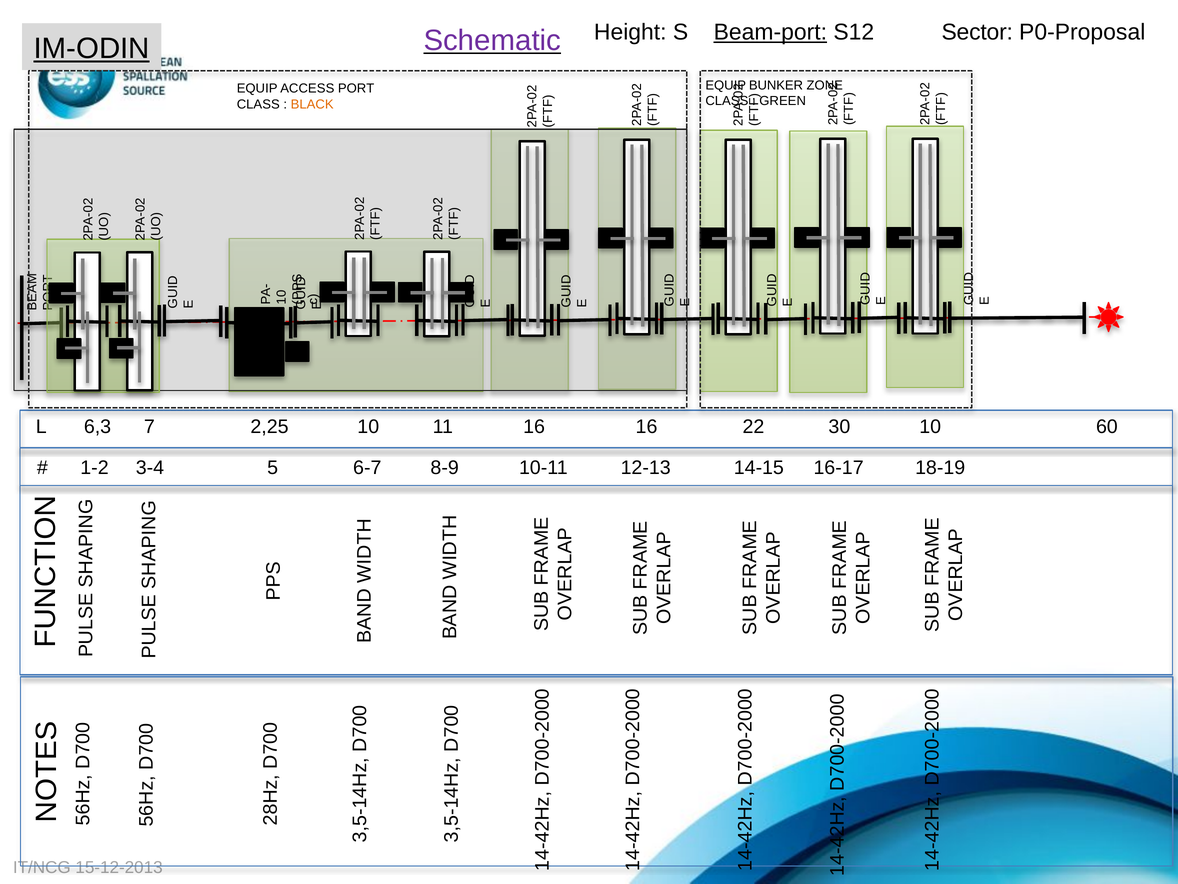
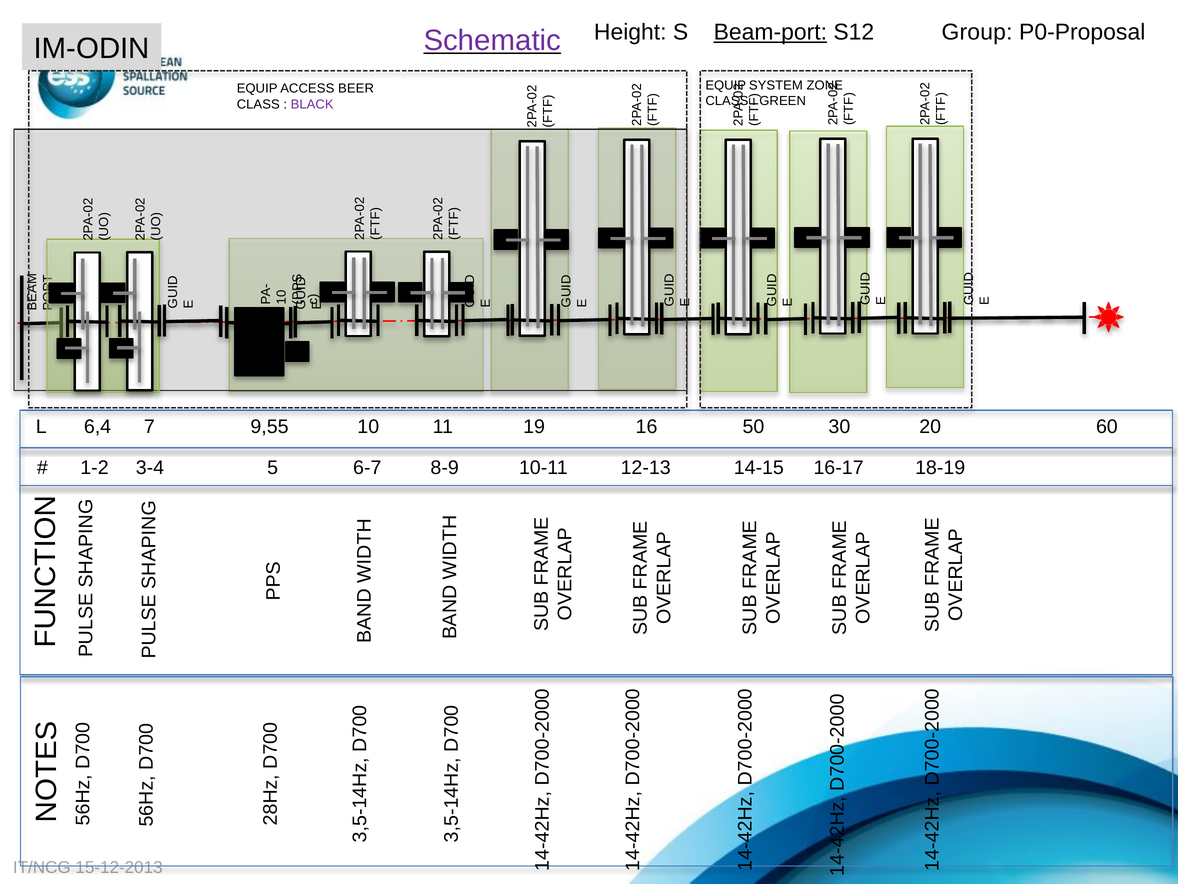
Sector: Sector -> Group
IM-ODIN underline: present -> none
BUNKER: BUNKER -> SYSTEM
PORT: PORT -> BEER
BLACK colour: orange -> purple
6,3: 6,3 -> 6,4
2,25: 2,25 -> 9,55
11 16: 16 -> 19
22: 22 -> 50
30 10: 10 -> 20
